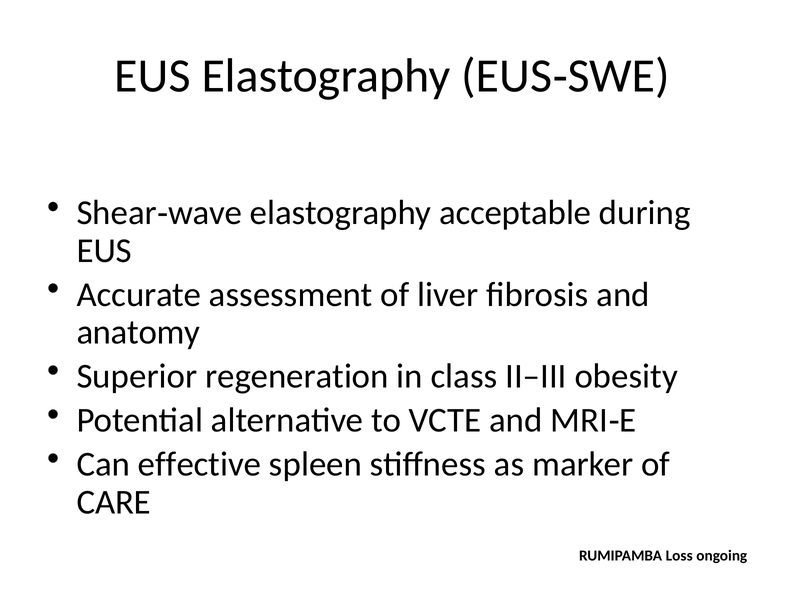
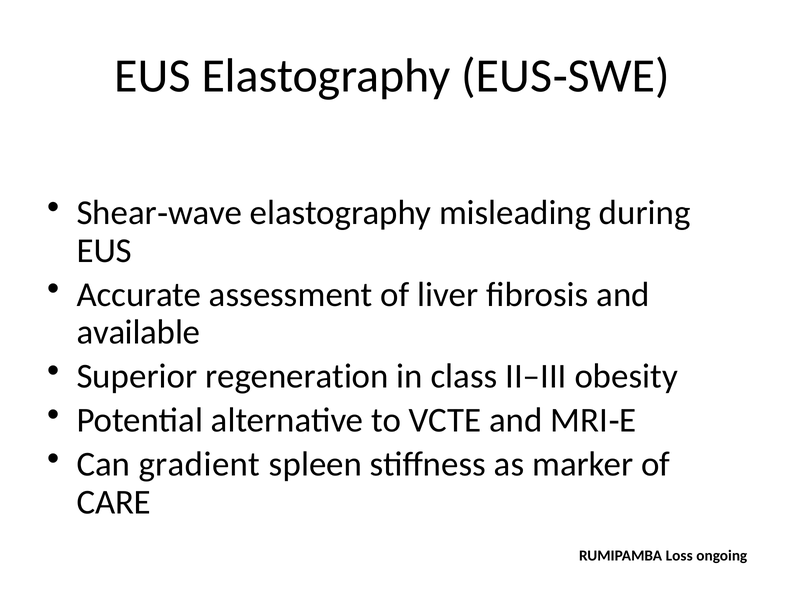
acceptable: acceptable -> misleading
anatomy: anatomy -> available
effective: effective -> gradient
